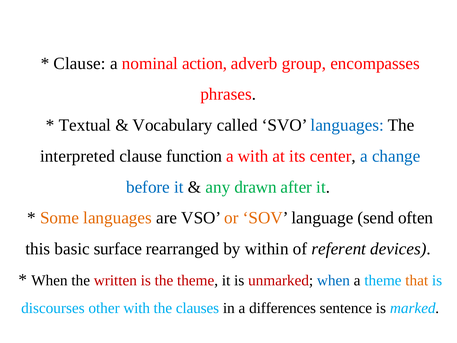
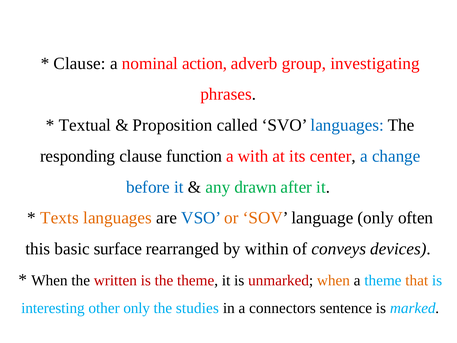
encompasses: encompasses -> investigating
Vocabulary: Vocabulary -> Proposition
interpreted: interpreted -> responding
Some: Some -> Texts
VSO colour: black -> blue
language send: send -> only
referent: referent -> conveys
when at (333, 280) colour: blue -> orange
discourses: discourses -> interesting
other with: with -> only
clauses: clauses -> studies
differences: differences -> connectors
